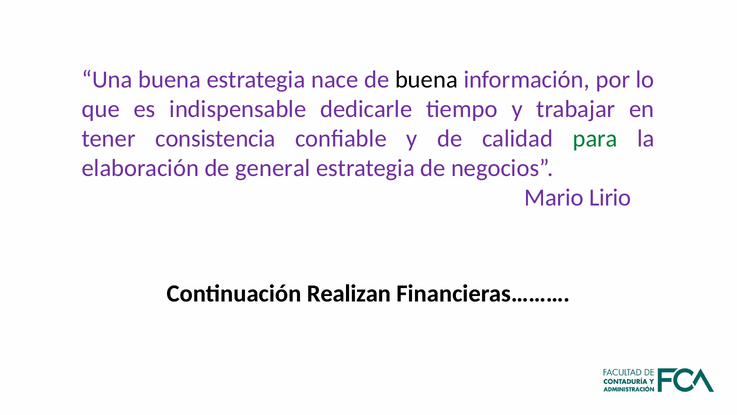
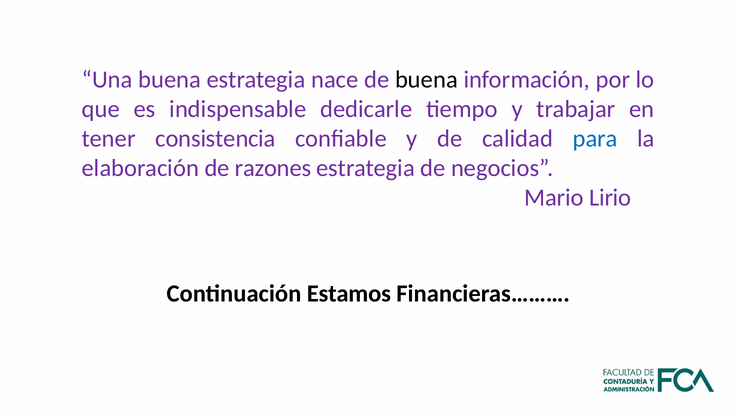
para colour: green -> blue
general: general -> razones
Realizan: Realizan -> Estamos
